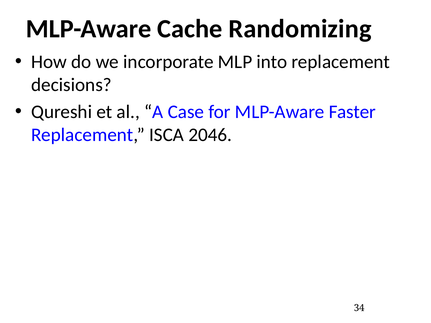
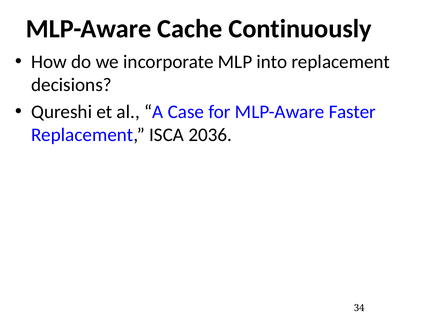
Randomizing: Randomizing -> Continuously
2046: 2046 -> 2036
